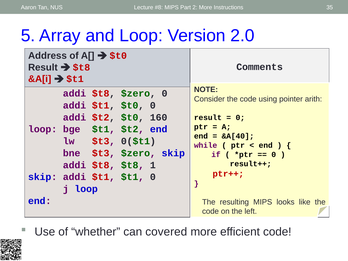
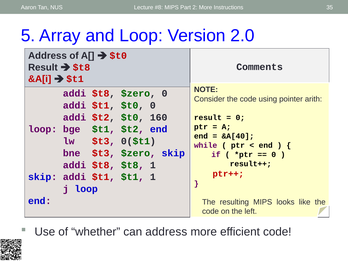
$t1 0: 0 -> 1
can covered: covered -> address
